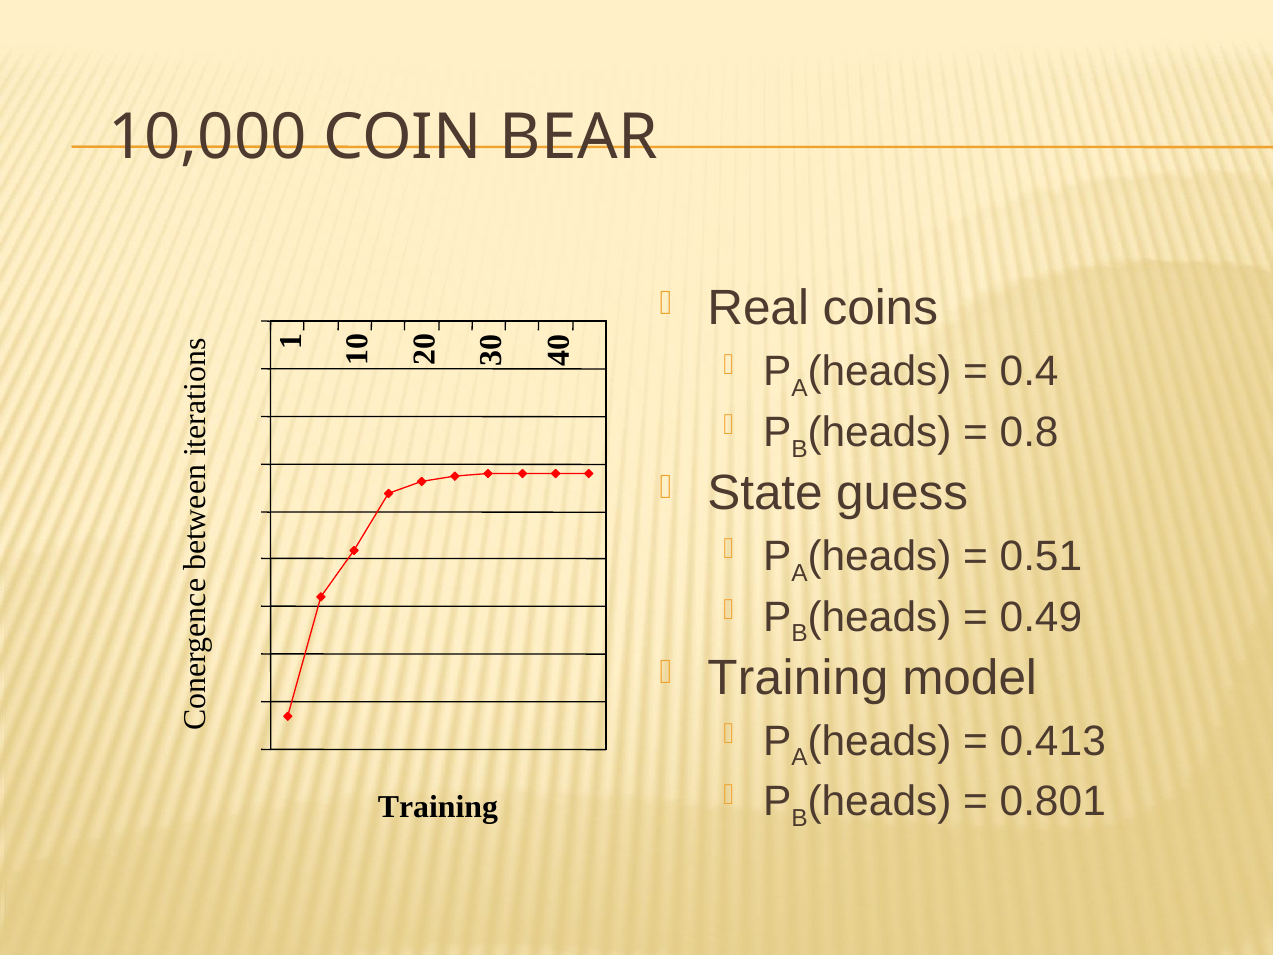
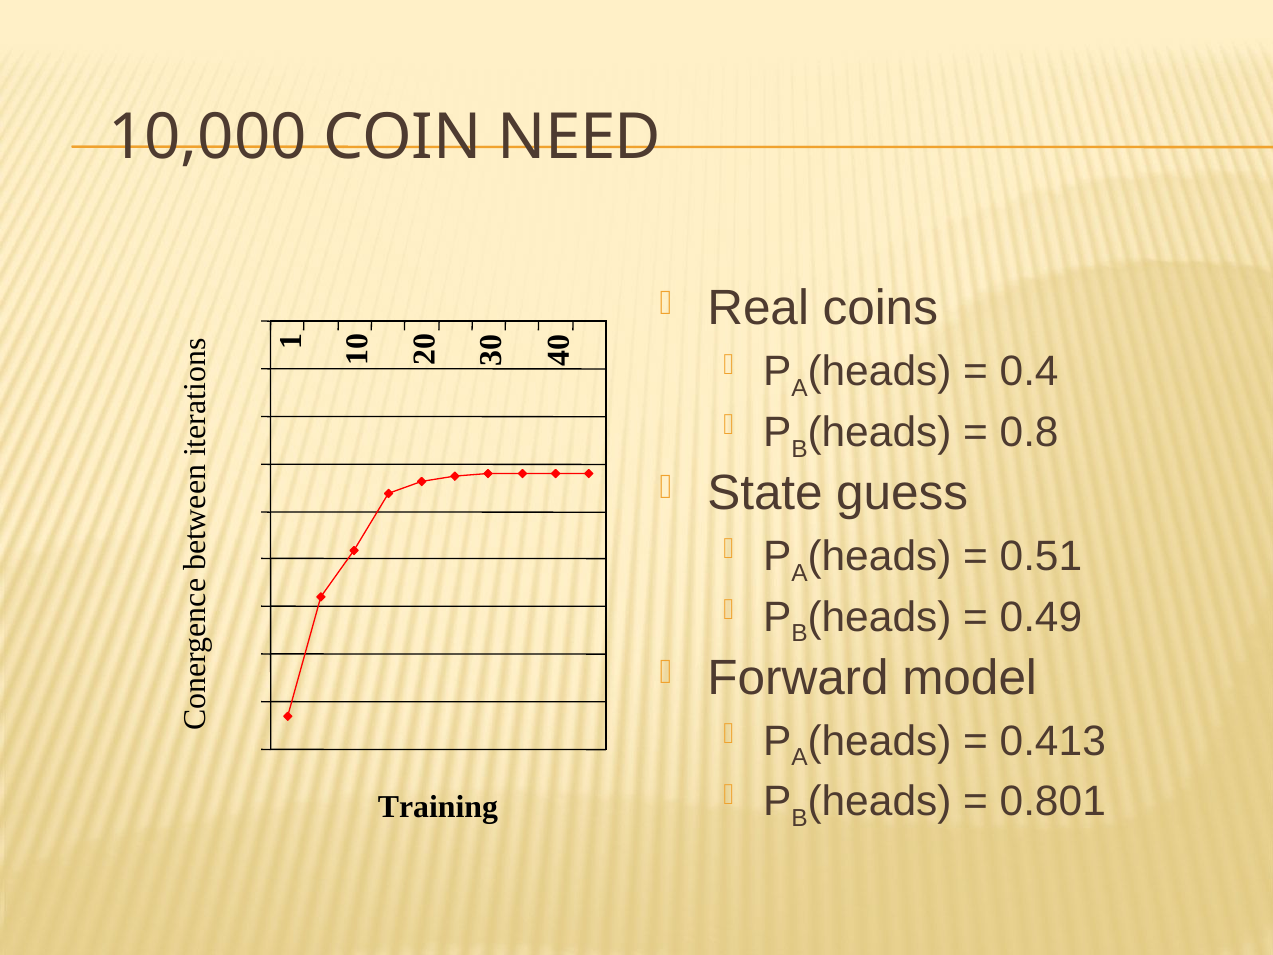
BEAR: BEAR -> NEED
Training at (798, 678): Training -> Forward
